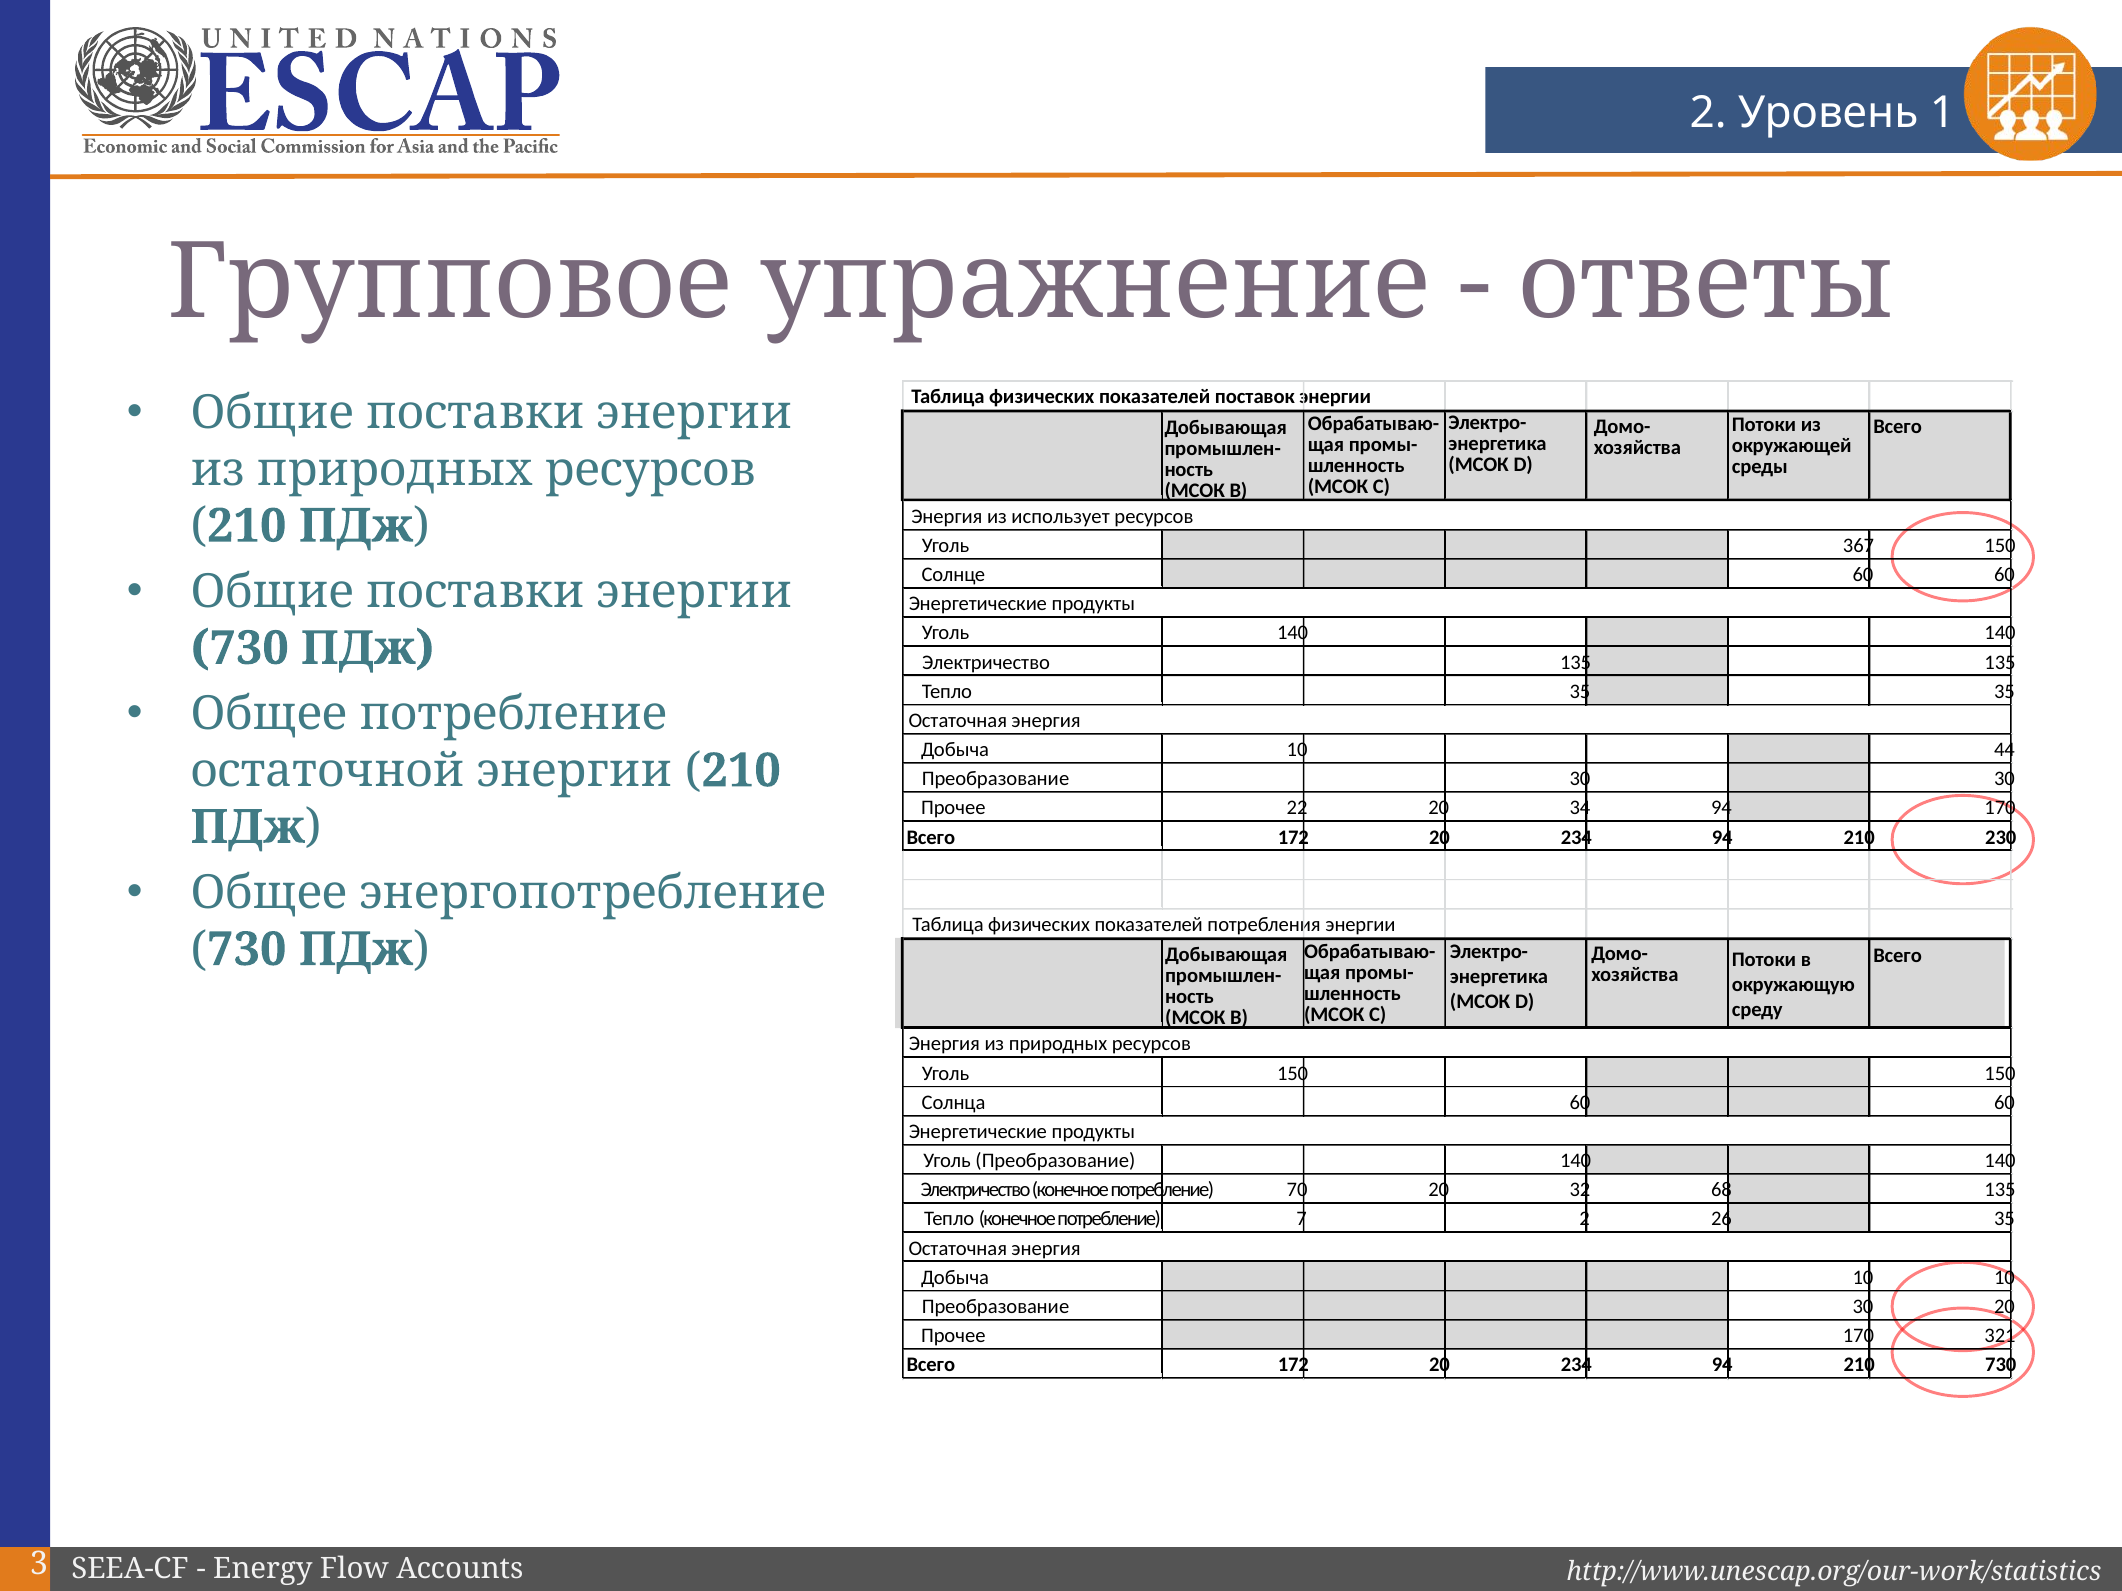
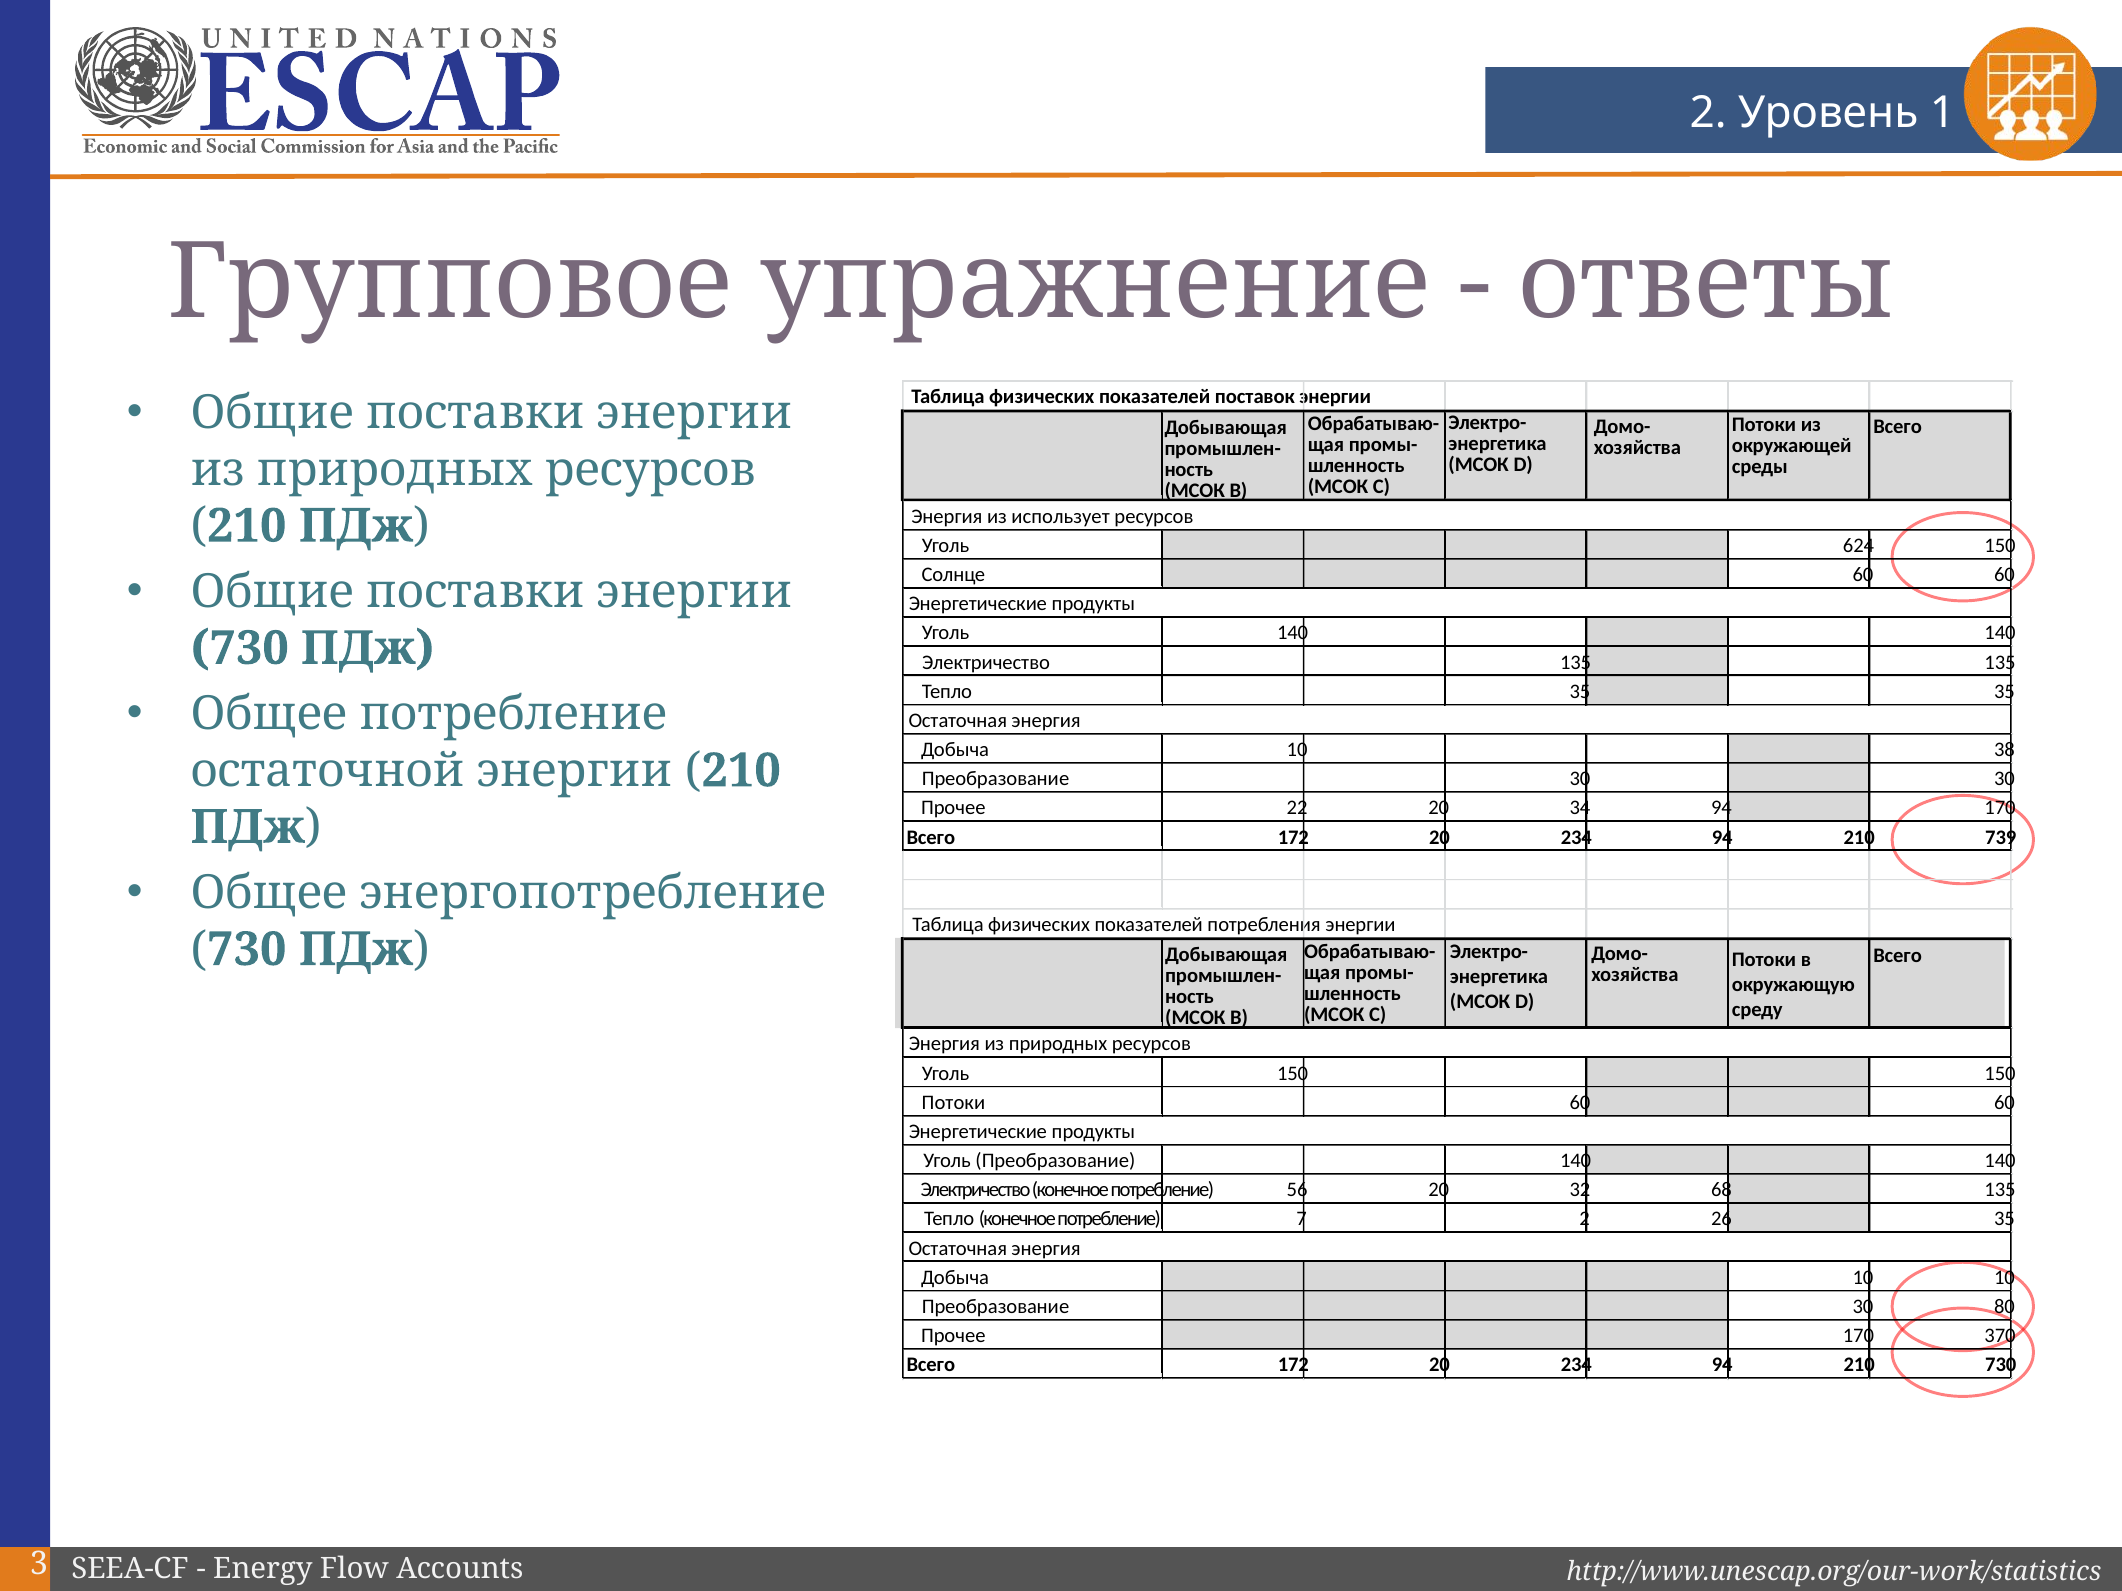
367: 367 -> 624
44: 44 -> 38
230: 230 -> 739
Солнца at (954, 1103): Солнца -> Потоки
70: 70 -> 56
30 20: 20 -> 80
321: 321 -> 370
